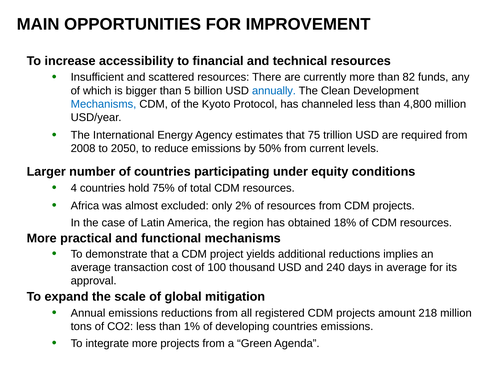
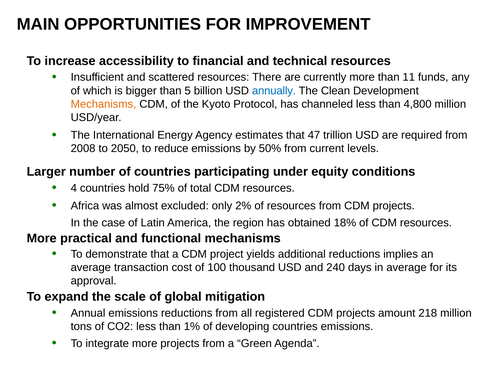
82: 82 -> 11
Mechanisms at (104, 104) colour: blue -> orange
75: 75 -> 47
